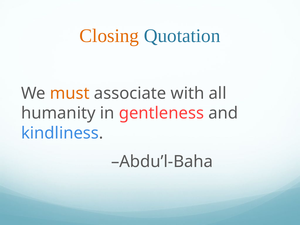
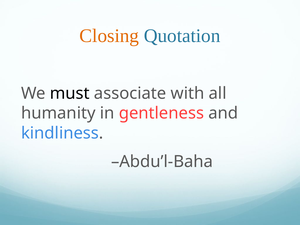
must colour: orange -> black
